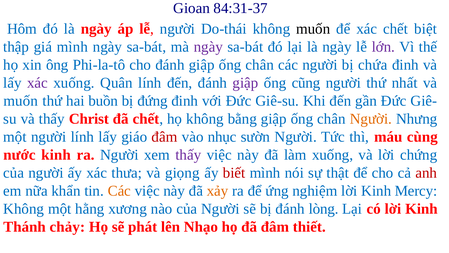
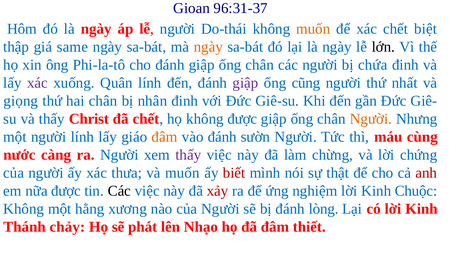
84:31-37: 84:31-37 -> 96:31-37
muốn at (313, 29) colour: black -> orange
giá mình: mình -> same
ngày at (208, 47) colour: purple -> orange
lớn colour: purple -> black
muốn at (21, 101): muốn -> giọng
hai buồn: buồn -> chân
đứng: đứng -> nhân
không bằng: bằng -> được
đâm at (165, 137) colour: red -> orange
vào nhục: nhục -> đánh
nước kinh: kinh -> càng
làm xuống: xuống -> chừng
và giọng: giọng -> muốn
nữa khẩn: khẩn -> được
Các at (119, 191) colour: orange -> black
xảy colour: orange -> red
Mercy: Mercy -> Chuộc
